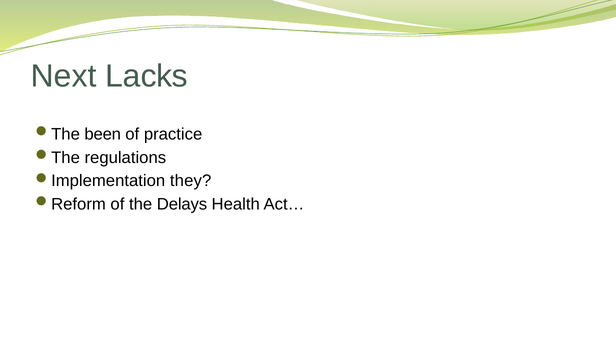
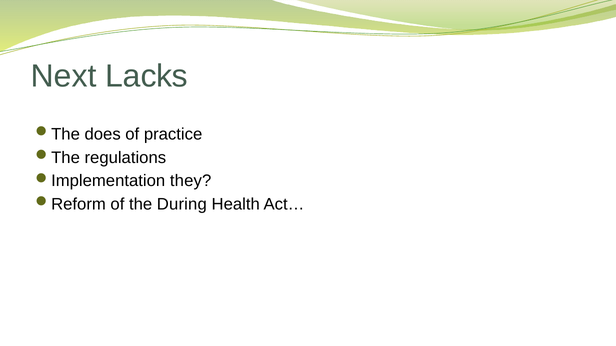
been: been -> does
Delays: Delays -> During
